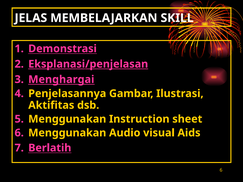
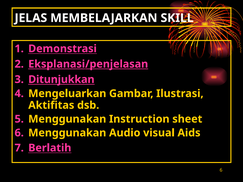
Menghargai: Menghargai -> Ditunjukkan
Penjelasannya: Penjelasannya -> Mengeluarkan
